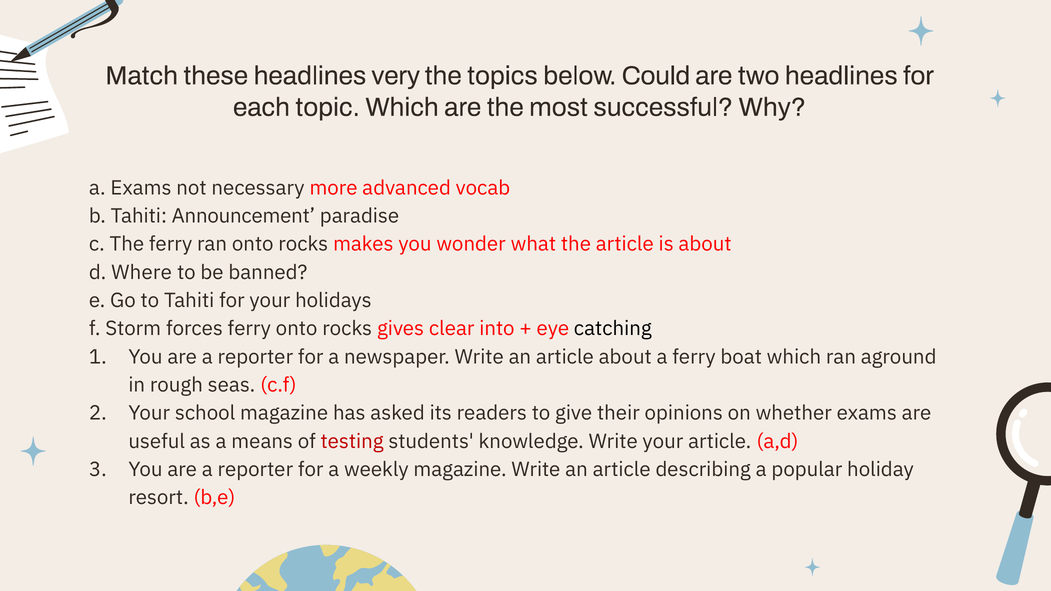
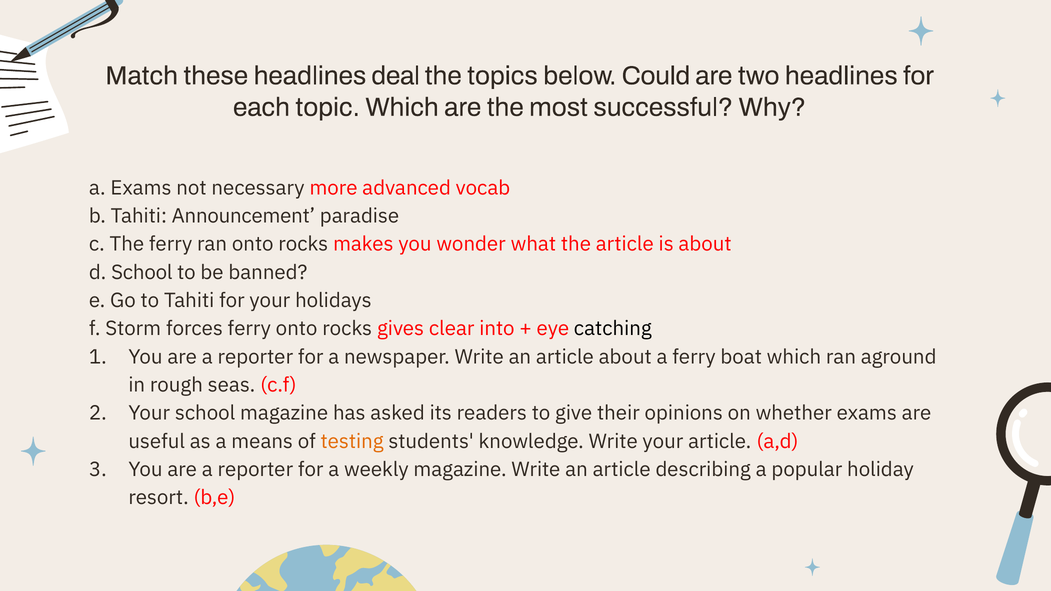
very: very -> deal
d Where: Where -> School
testing colour: red -> orange
